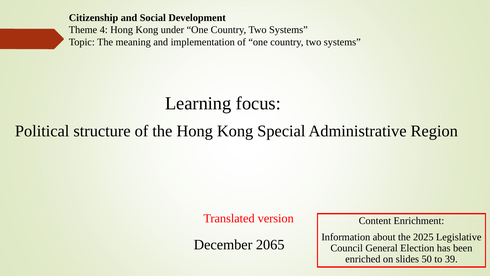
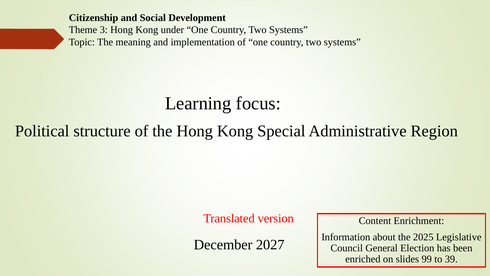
4: 4 -> 3
2065: 2065 -> 2027
50: 50 -> 99
